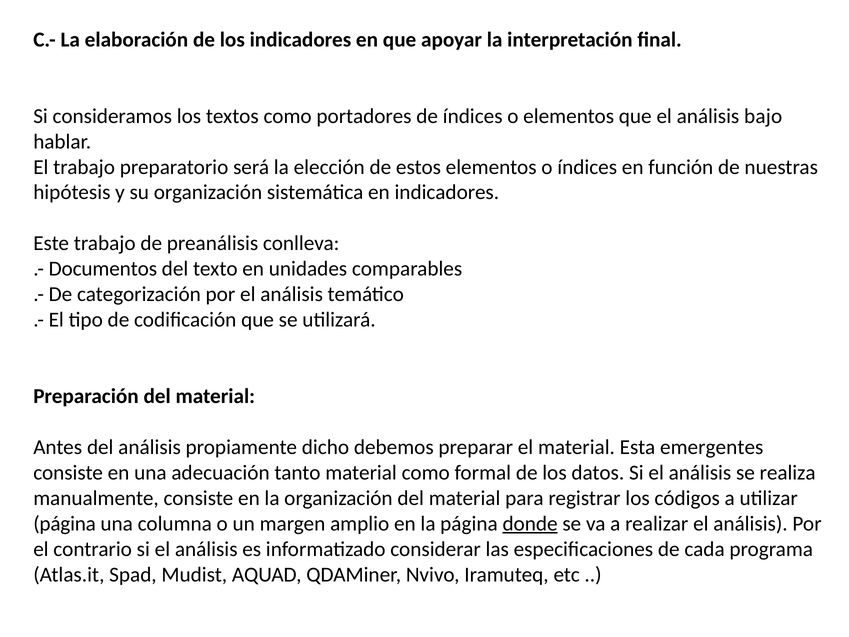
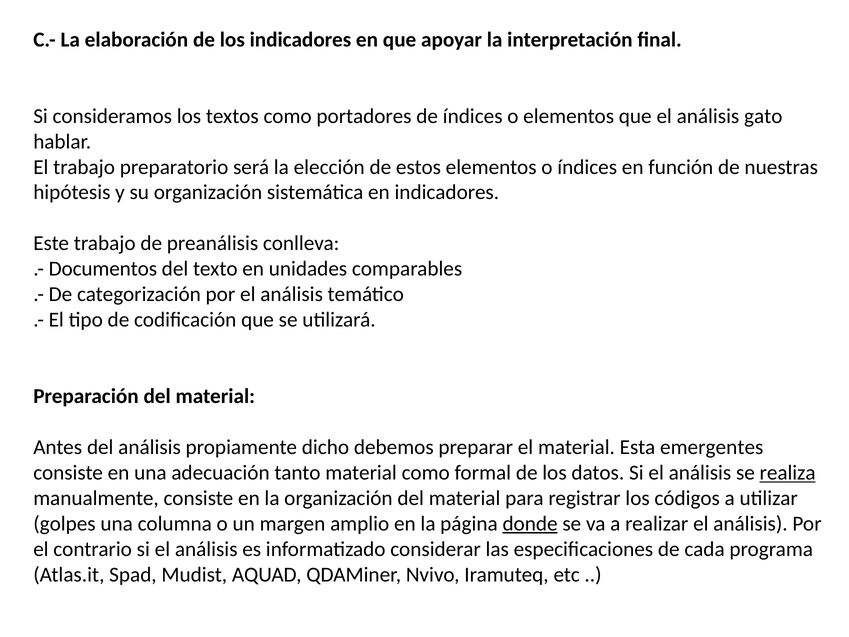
bajo: bajo -> gato
realiza underline: none -> present
página at (65, 524): página -> golpes
